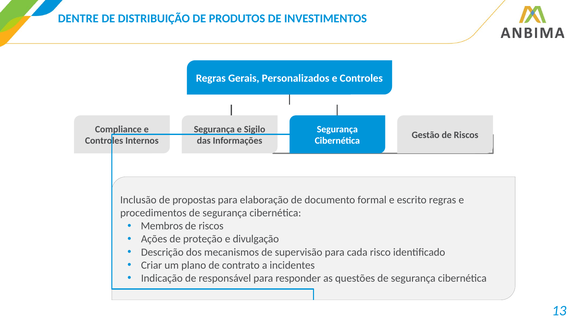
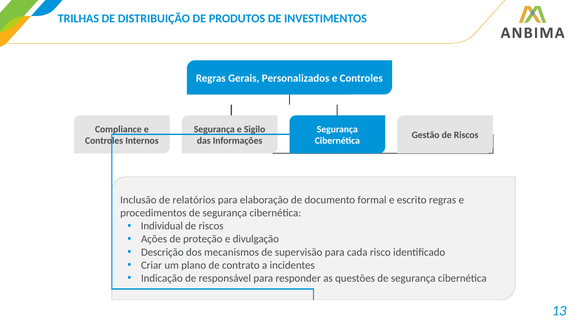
DENTRE: DENTRE -> TRILHAS
propostas: propostas -> relatórios
Membros: Membros -> Individual
